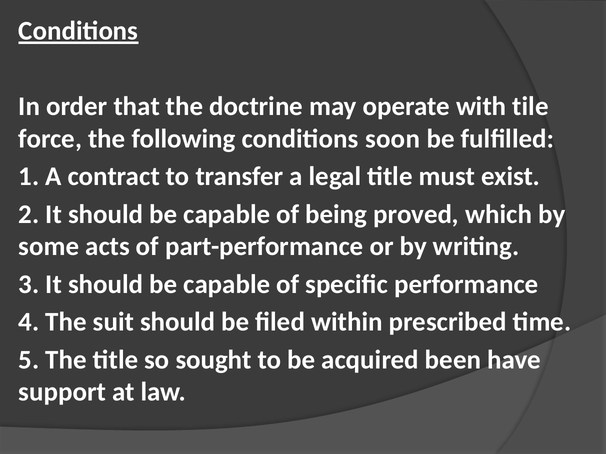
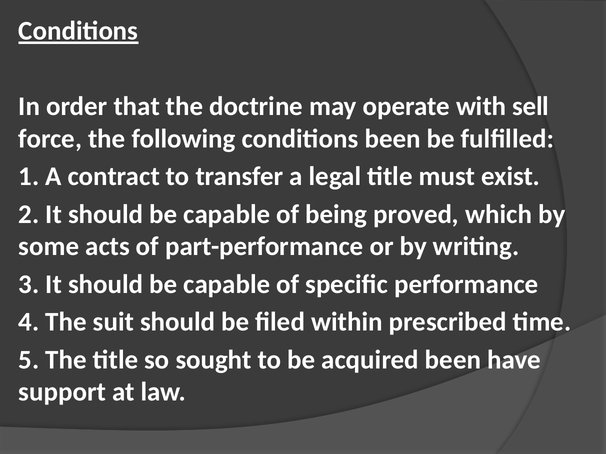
tile: tile -> sell
conditions soon: soon -> been
